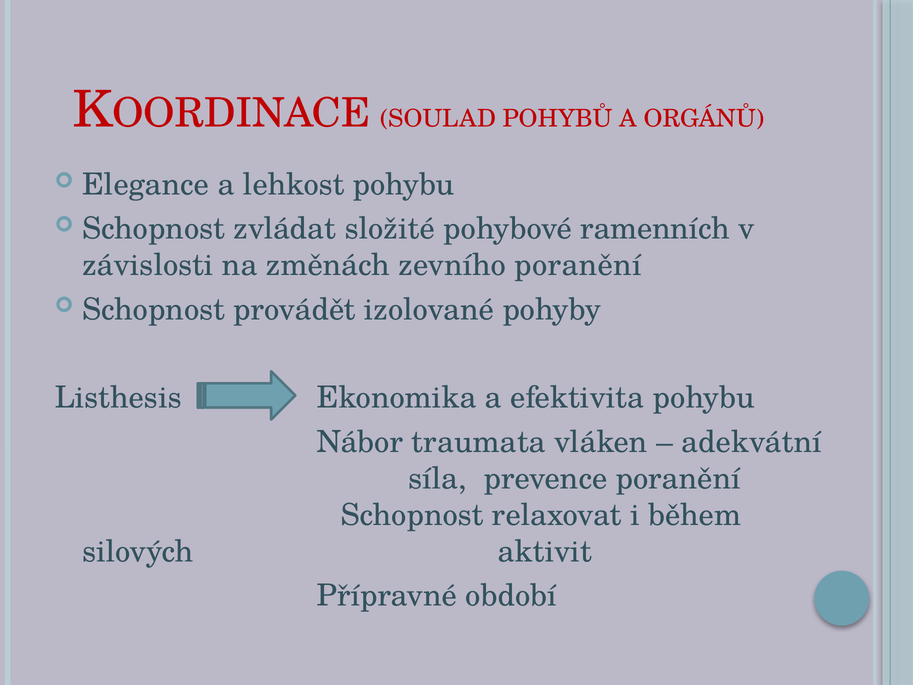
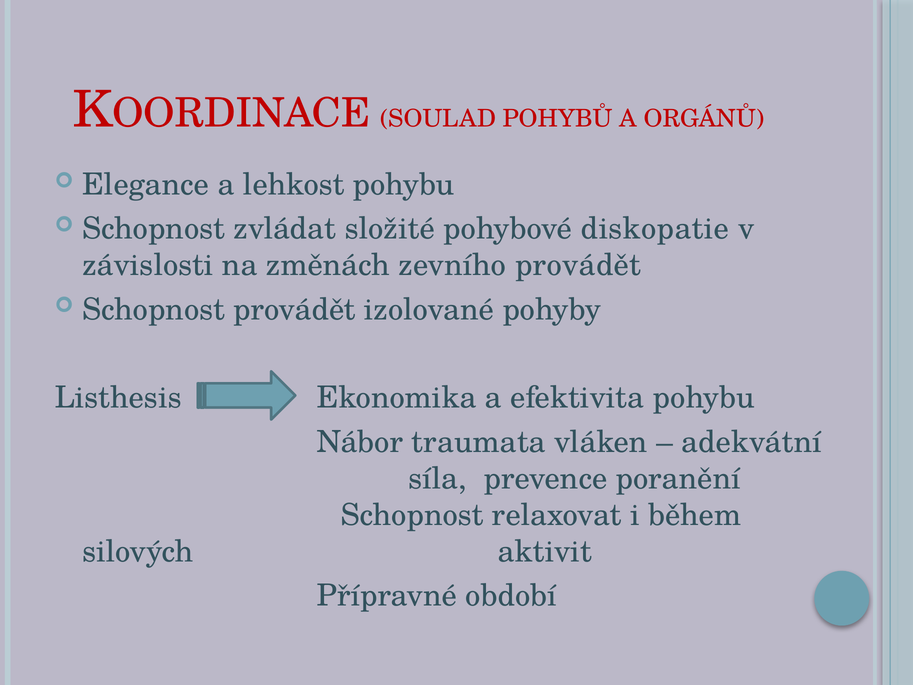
ramenních: ramenních -> diskopatie
zevního poranění: poranění -> provádět
